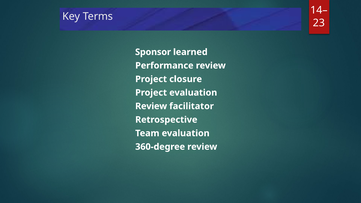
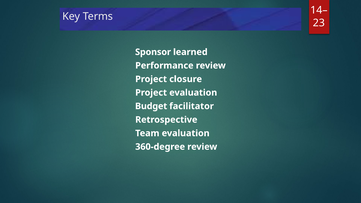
Review at (151, 106): Review -> Budget
